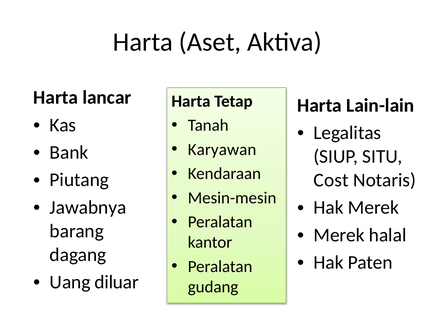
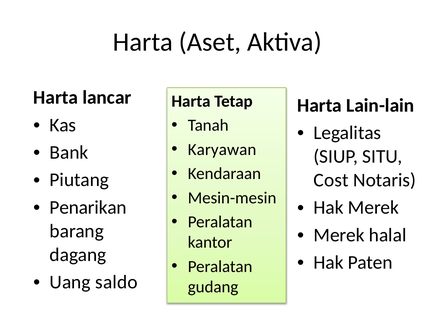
Jawabnya: Jawabnya -> Penarikan
diluar: diluar -> saldo
